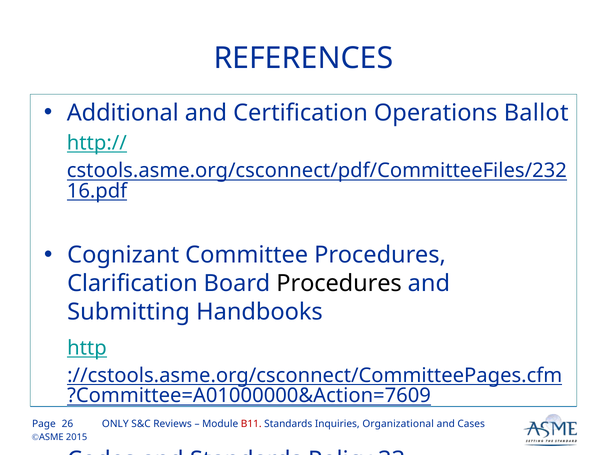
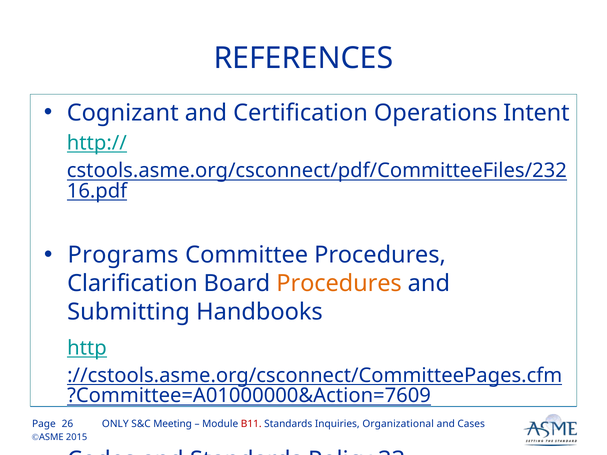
Additional: Additional -> Cognizant
Ballot: Ballot -> Intent
Cognizant: Cognizant -> Programs
Procedures at (339, 284) colour: black -> orange
Reviews: Reviews -> Meeting
